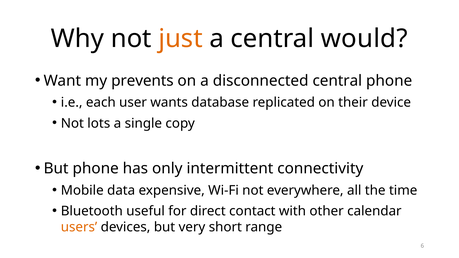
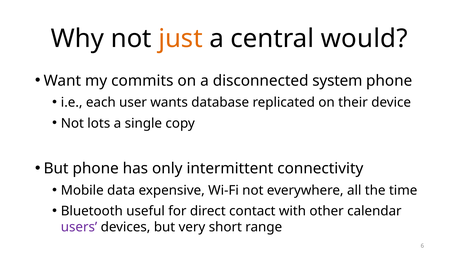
prevents: prevents -> commits
disconnected central: central -> system
users colour: orange -> purple
